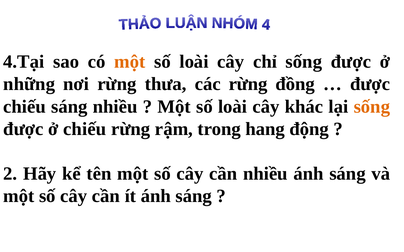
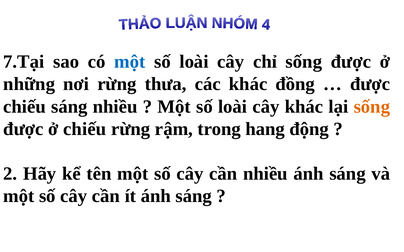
4.Tại: 4.Tại -> 7.Tại
một at (130, 62) colour: orange -> blue
các rừng: rừng -> khác
